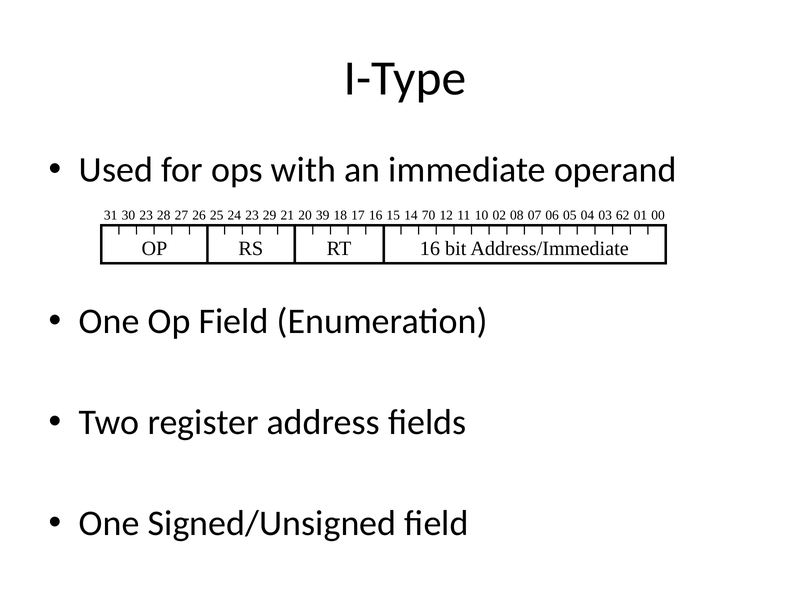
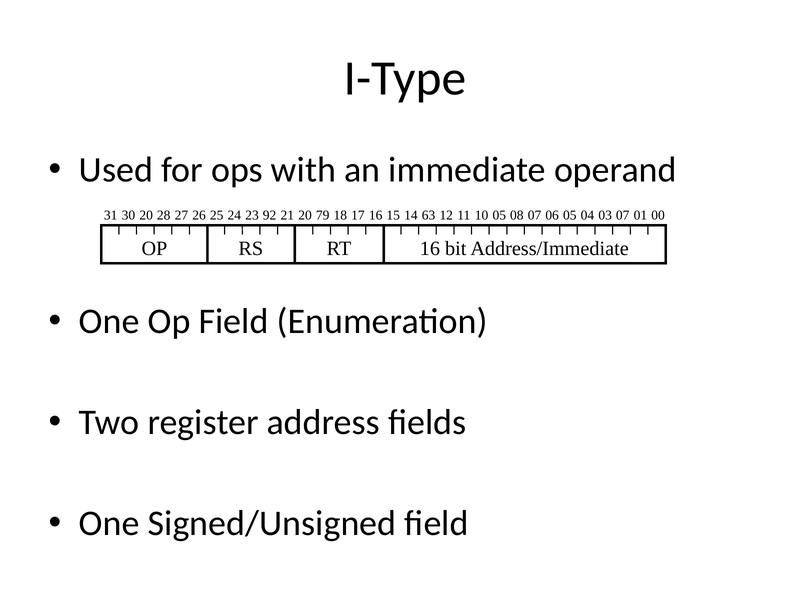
30 23: 23 -> 20
29: 29 -> 92
39: 39 -> 79
70: 70 -> 63
10 02: 02 -> 05
03 62: 62 -> 07
